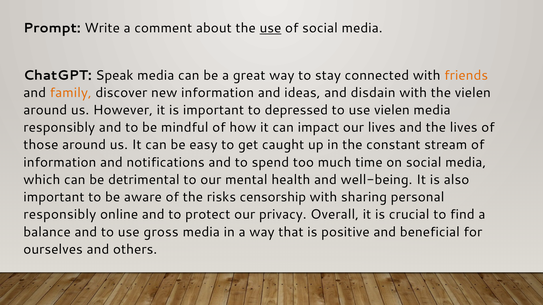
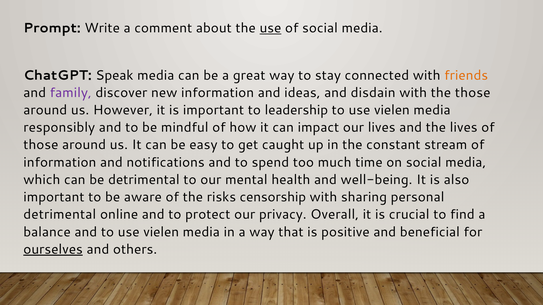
family colour: orange -> purple
the vielen: vielen -> those
depressed: depressed -> leadership
responsibly at (60, 215): responsibly -> detrimental
and to use gross: gross -> vielen
ourselves underline: none -> present
